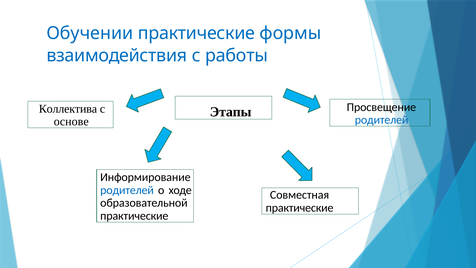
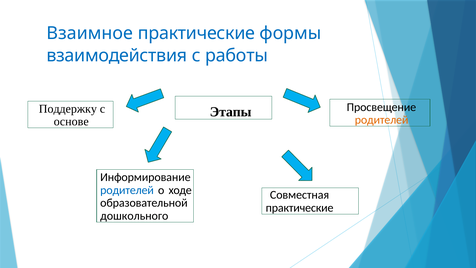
Обучении: Обучении -> Взаимное
Коллектива: Коллектива -> Поддержку
родителей at (382, 120) colour: blue -> orange
практические at (134, 216): практические -> дошкольного
